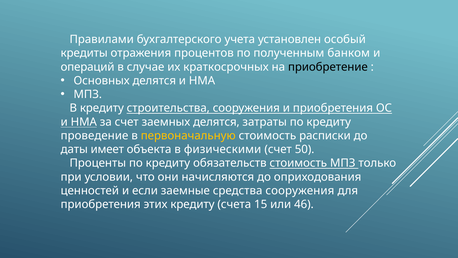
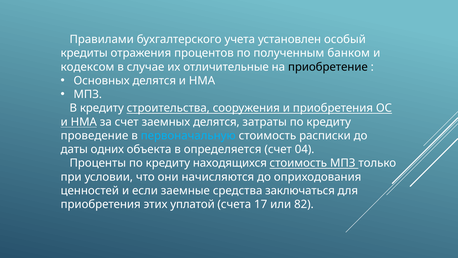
операций: операций -> кодексом
краткосрочных: краткосрочных -> отличительные
первоначальную colour: yellow -> light blue
имеет: имеет -> одних
физическими: физическими -> определяется
50: 50 -> 04
обязательств: обязательств -> находящихся
средства сооружения: сооружения -> заключаться
этих кредиту: кредиту -> уплатой
15: 15 -> 17
46: 46 -> 82
